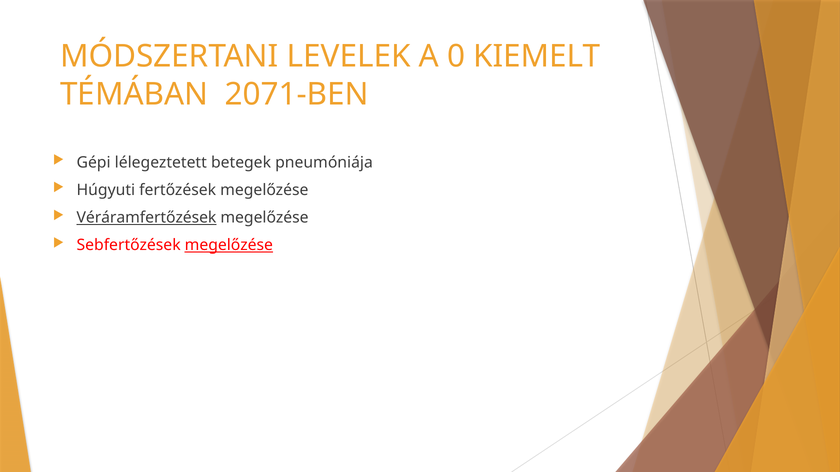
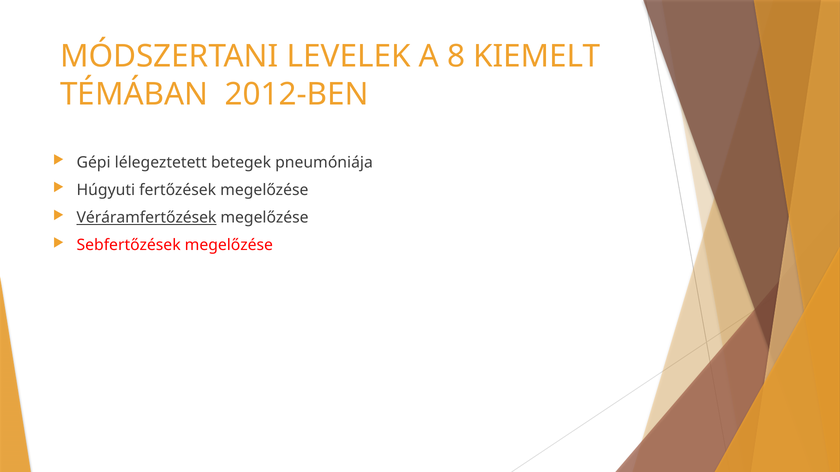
0: 0 -> 8
2071-BEN: 2071-BEN -> 2012-BEN
megelőzése at (229, 246) underline: present -> none
